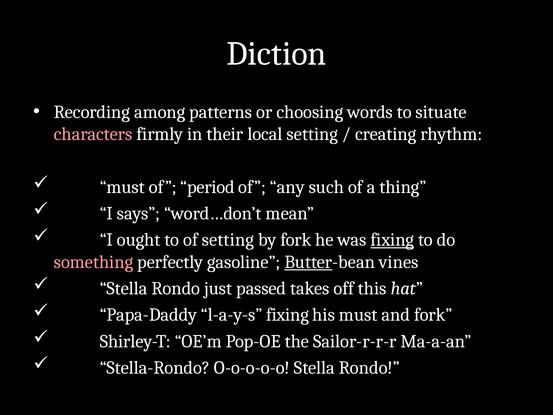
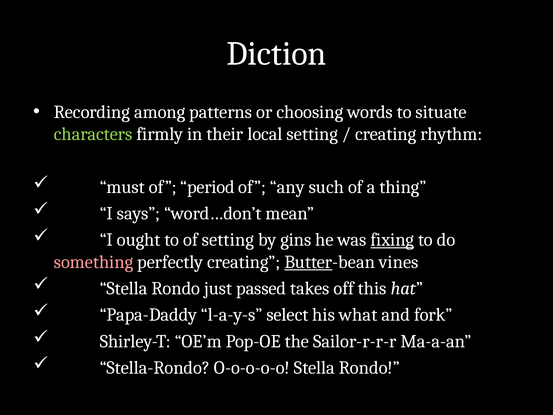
characters colour: pink -> light green
by fork: fork -> gins
perfectly gasoline: gasoline -> creating
l-a-y-s fixing: fixing -> select
his must: must -> what
